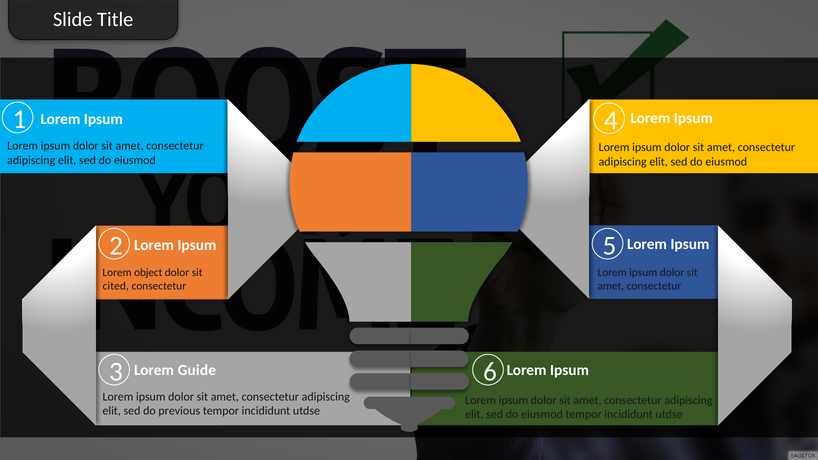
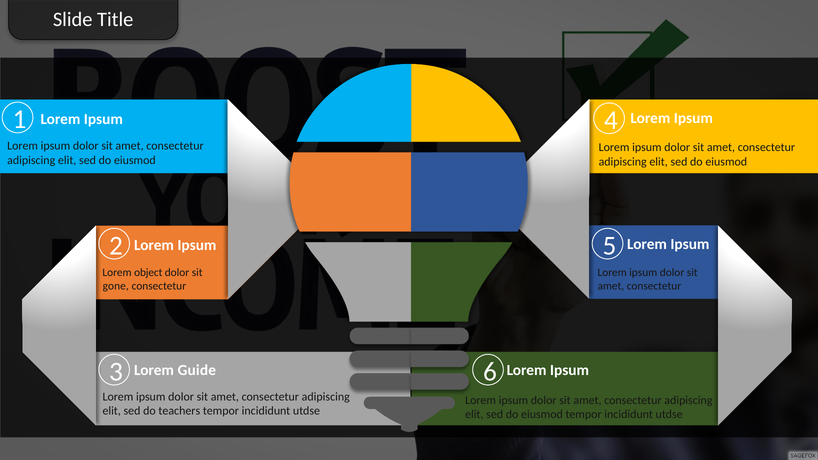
cited: cited -> gone
previous: previous -> teachers
